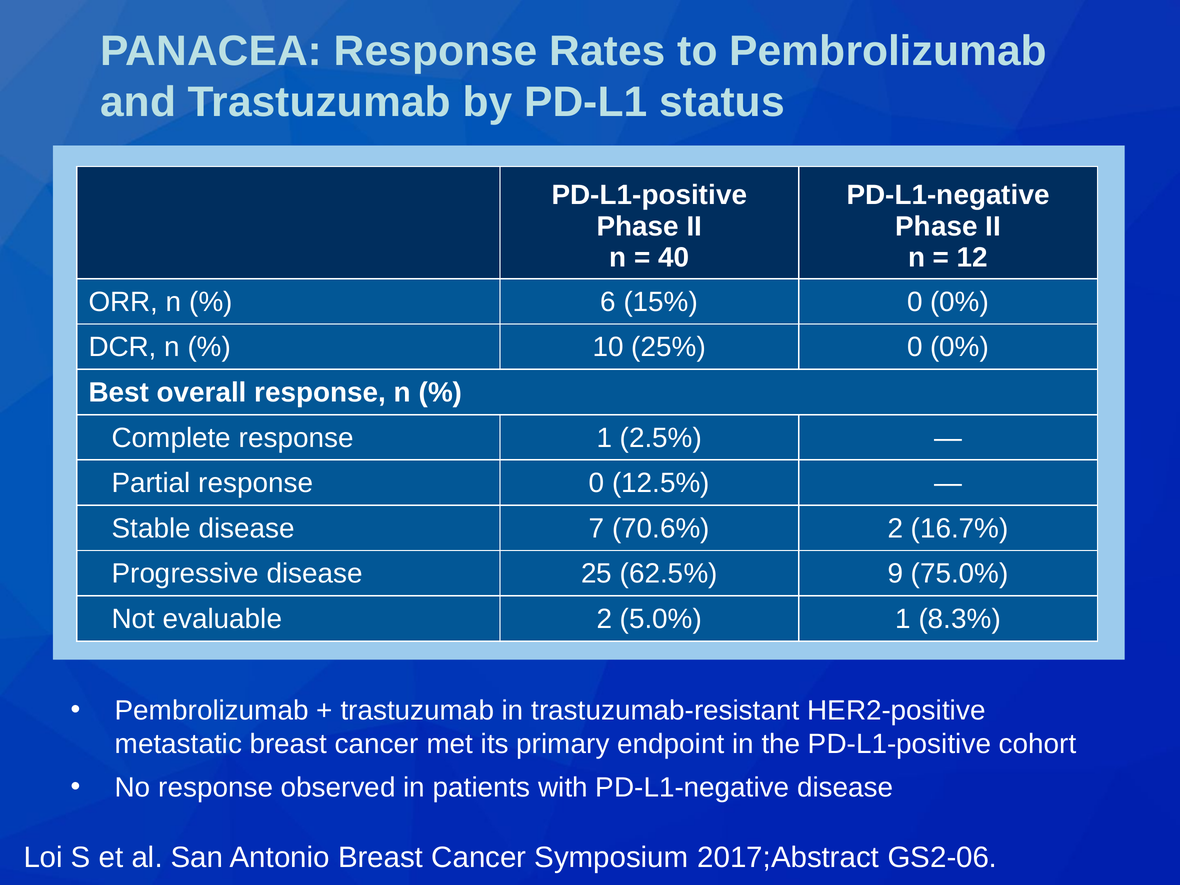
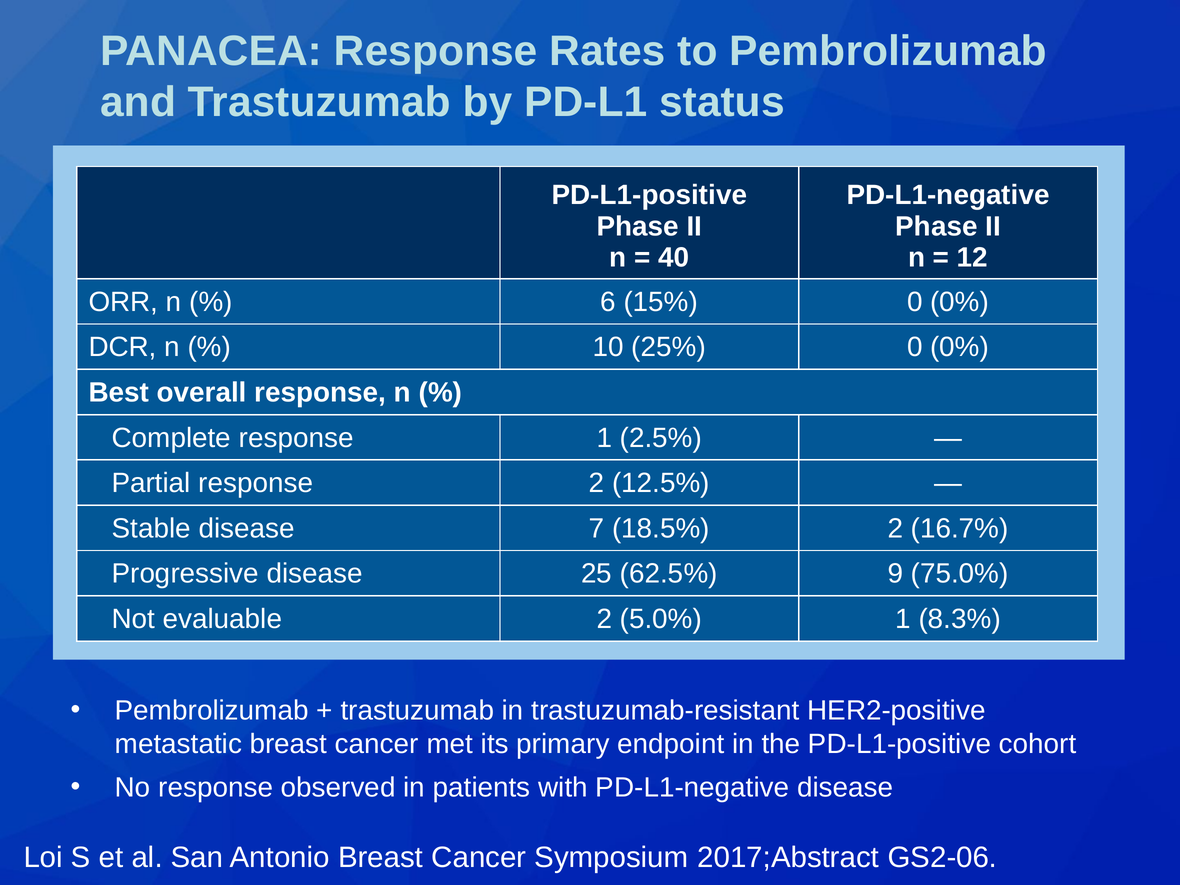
response 0: 0 -> 2
70.6%: 70.6% -> 18.5%
